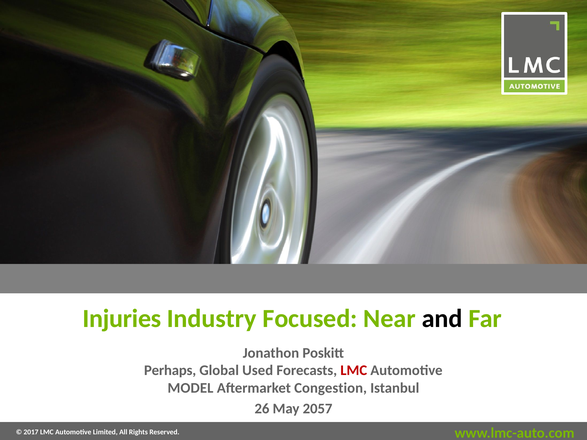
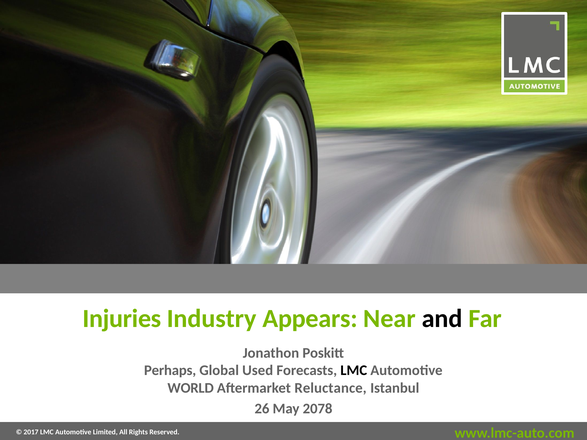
Focused: Focused -> Appears
LMC at (354, 371) colour: red -> black
MODEL: MODEL -> WORLD
Congestion: Congestion -> Reluctance
2057: 2057 -> 2078
